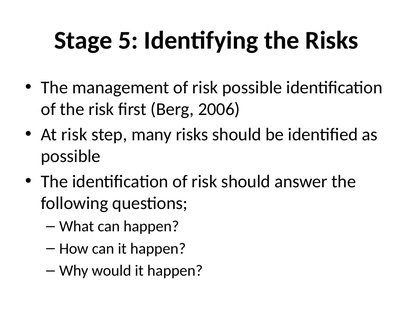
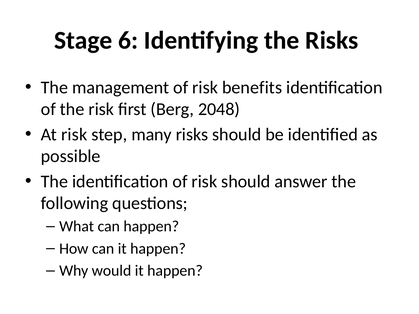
5: 5 -> 6
risk possible: possible -> benefits
2006: 2006 -> 2048
